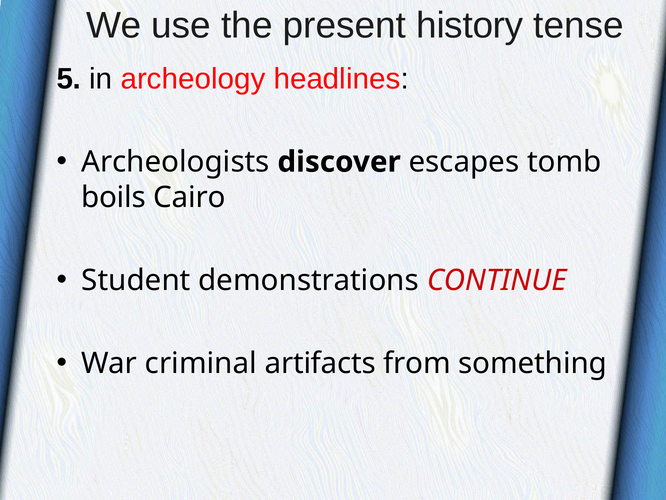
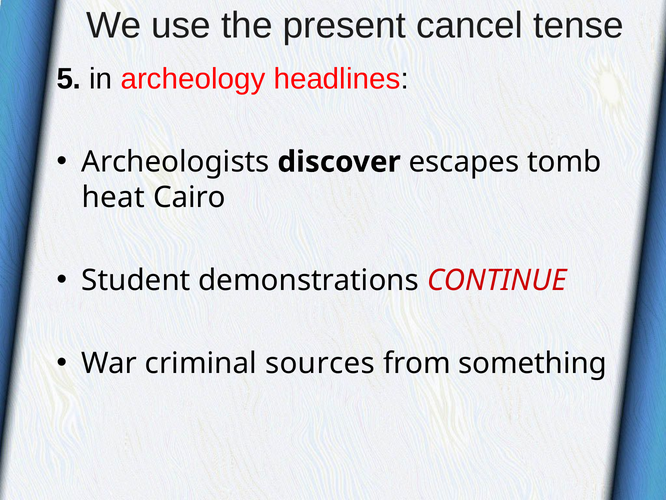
history: history -> cancel
boils: boils -> heat
artifacts: artifacts -> sources
